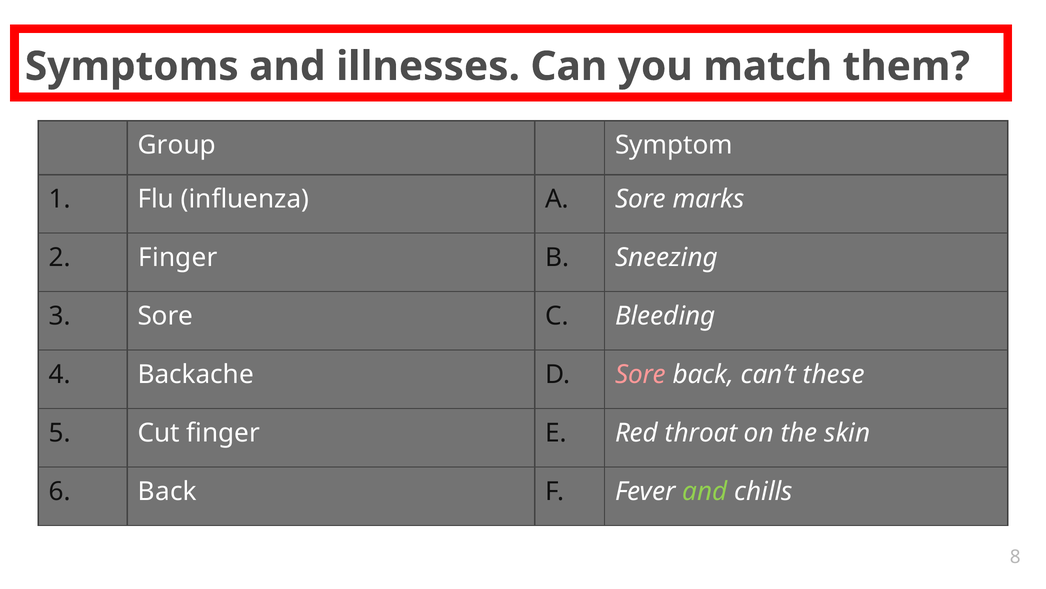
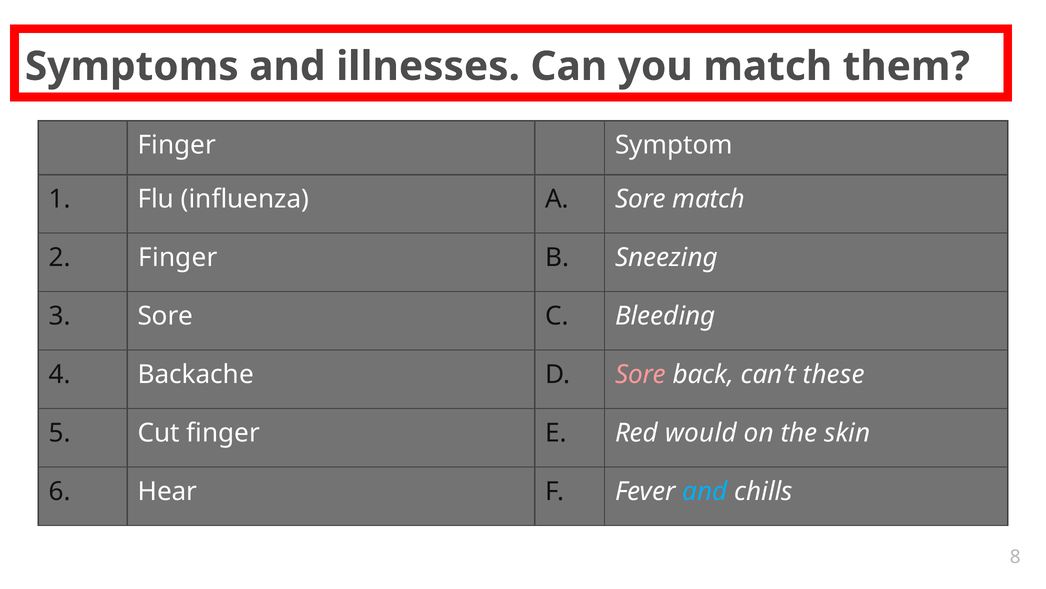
Group at (177, 145): Group -> Finger
Sore marks: marks -> match
throat: throat -> would
6 Back: Back -> Hear
and at (705, 491) colour: light green -> light blue
